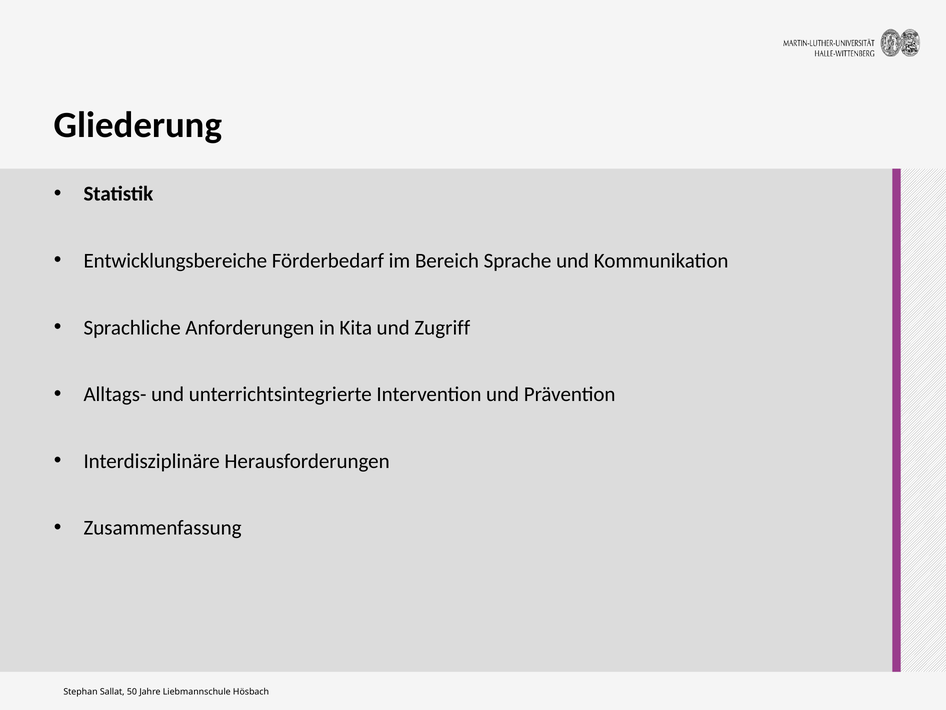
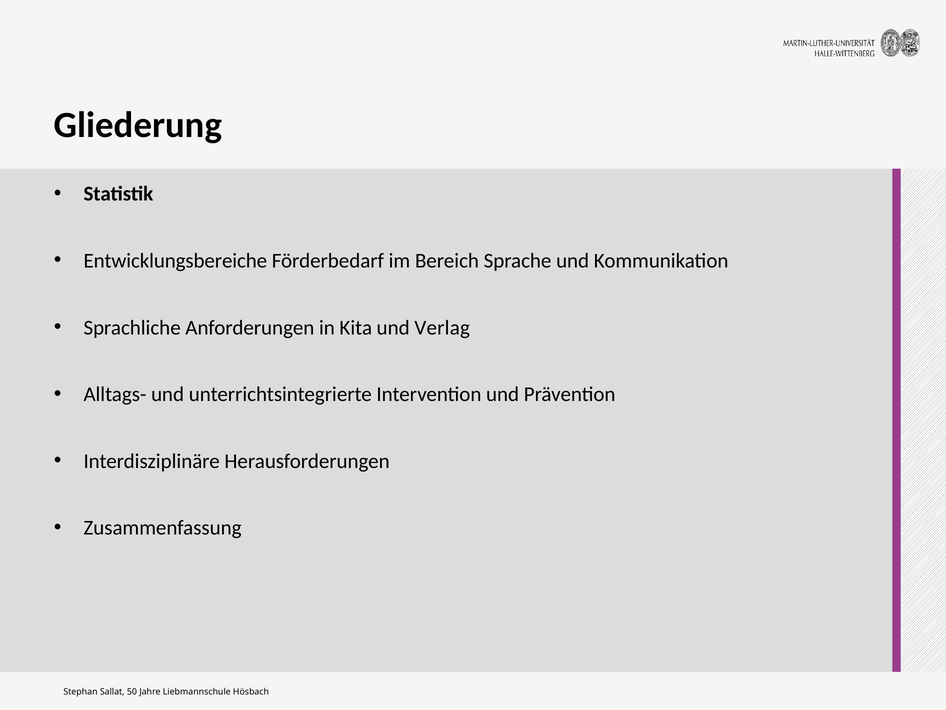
Zugriff: Zugriff -> Verlag
